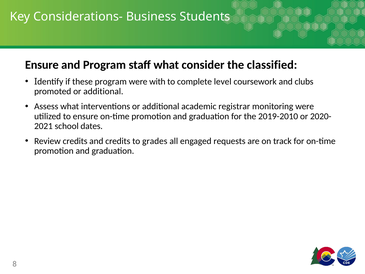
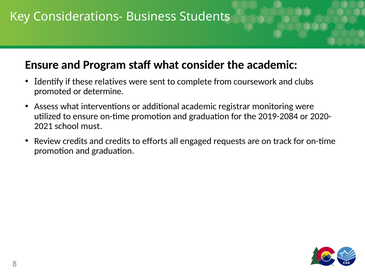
the classified: classified -> academic
these program: program -> relatives
with: with -> sent
level: level -> from
promoted or additional: additional -> determine
2019-2010: 2019-2010 -> 2019-2084
dates: dates -> must
grades: grades -> efforts
